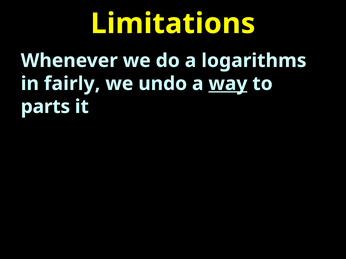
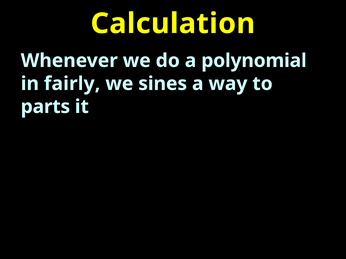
Limitations: Limitations -> Calculation
logarithms: logarithms -> polynomial
undo: undo -> sines
way underline: present -> none
